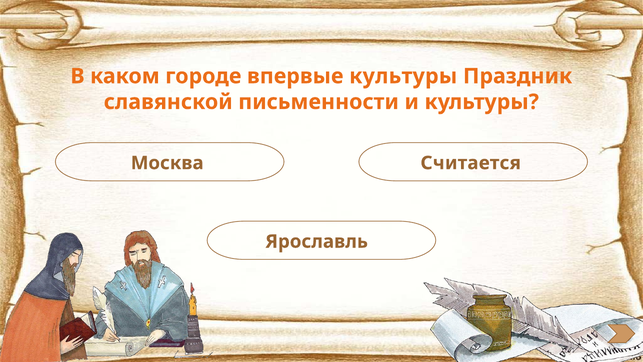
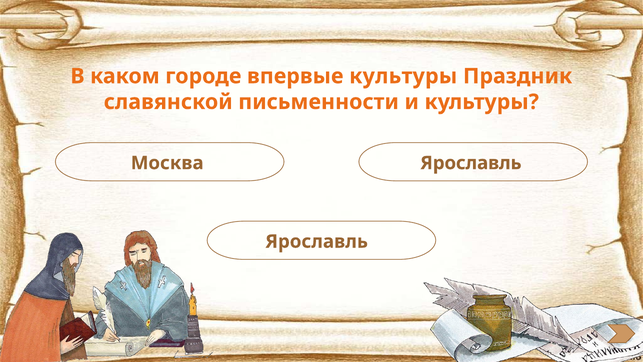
Считается at (471, 163): Считается -> Ярославль
